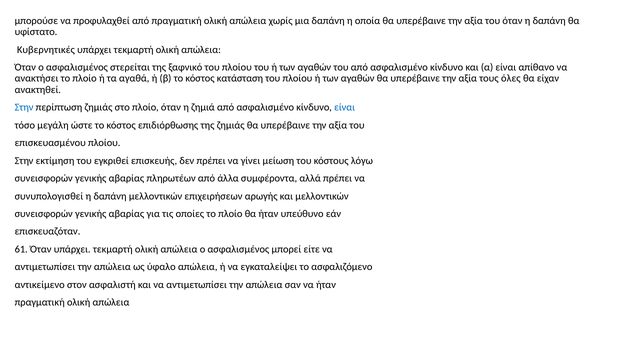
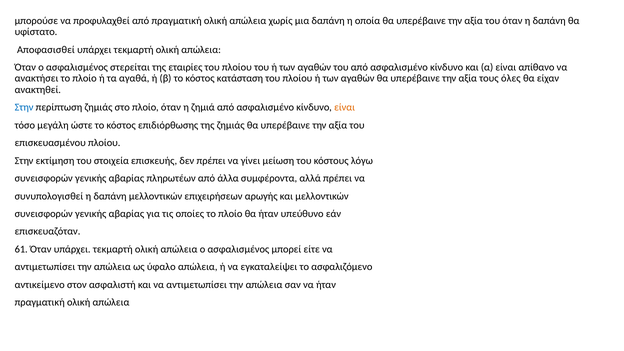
Κυβερνητικές: Κυβερνητικές -> Αποφασισθεί
ξαφνικό: ξαφνικό -> εταιρίες
είναι at (345, 107) colour: blue -> orange
εγκριθεί: εγκριθεί -> στοιχεία
